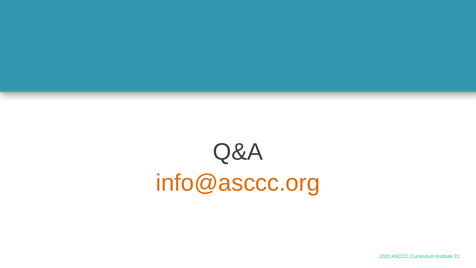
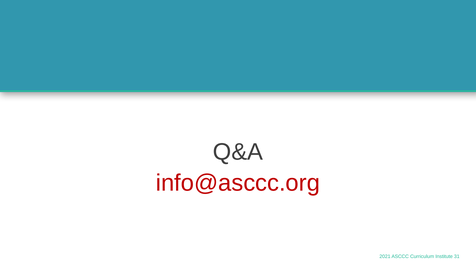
info@asccc.org colour: orange -> red
